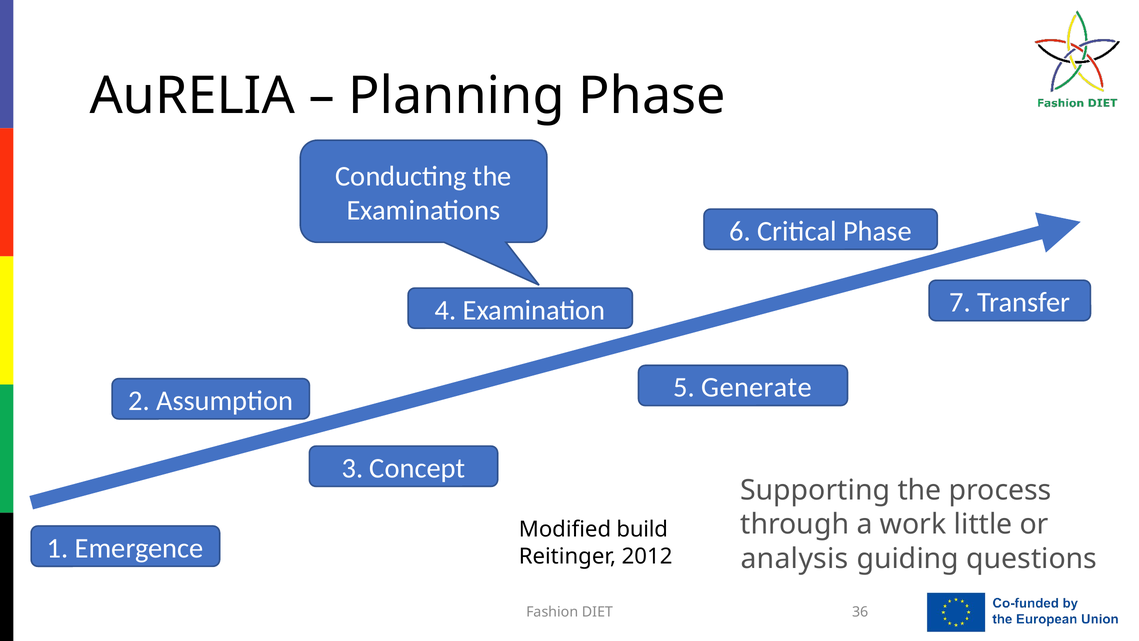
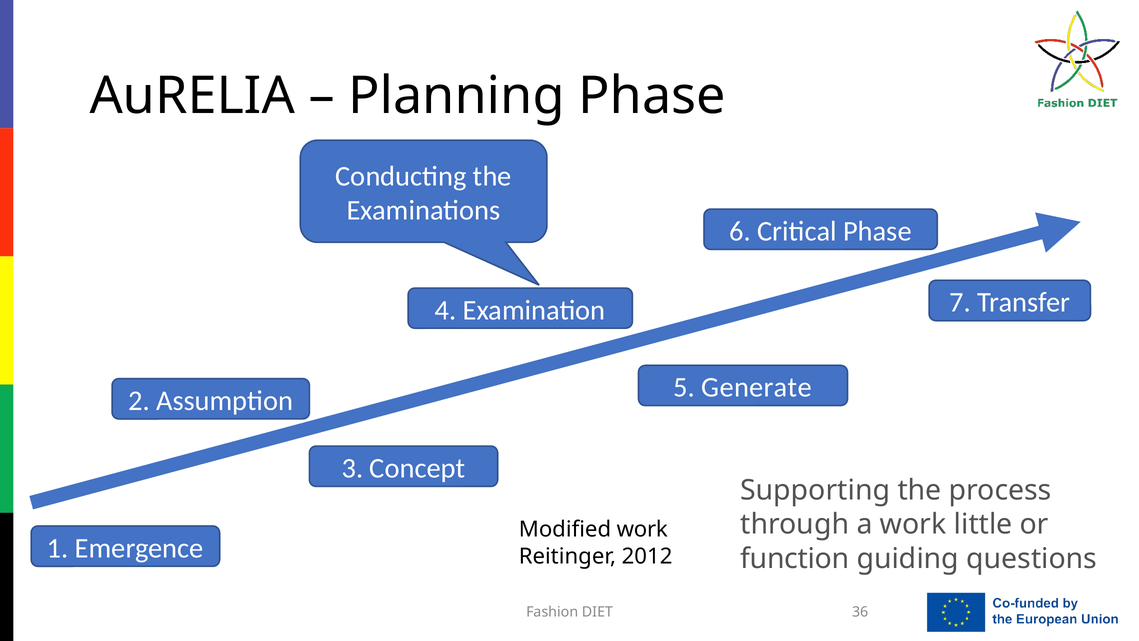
Modified build: build -> work
analysis: analysis -> function
